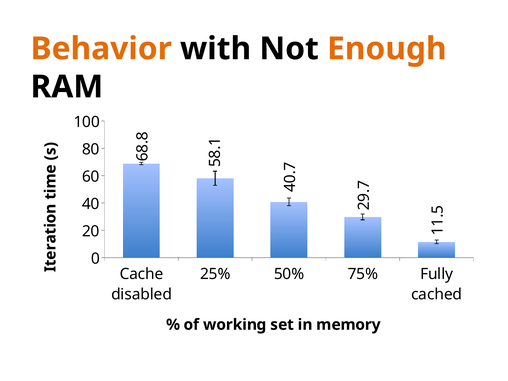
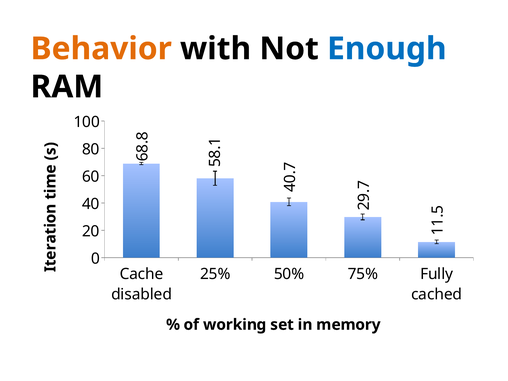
Enough colour: orange -> blue
